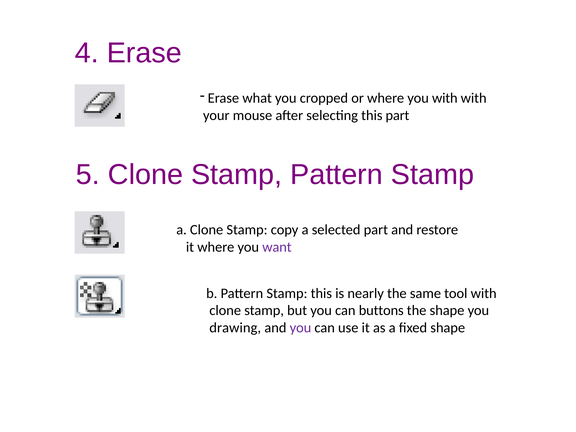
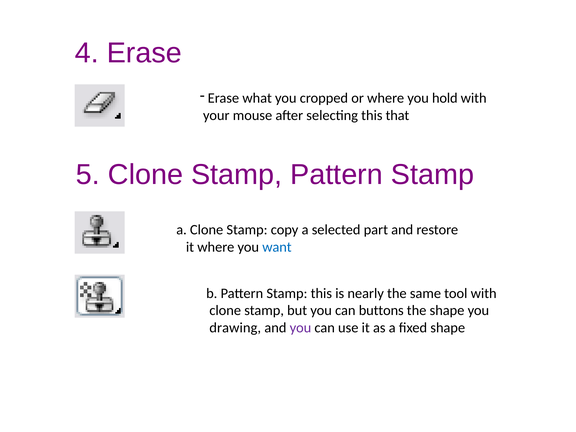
you with: with -> hold
this part: part -> that
want colour: purple -> blue
